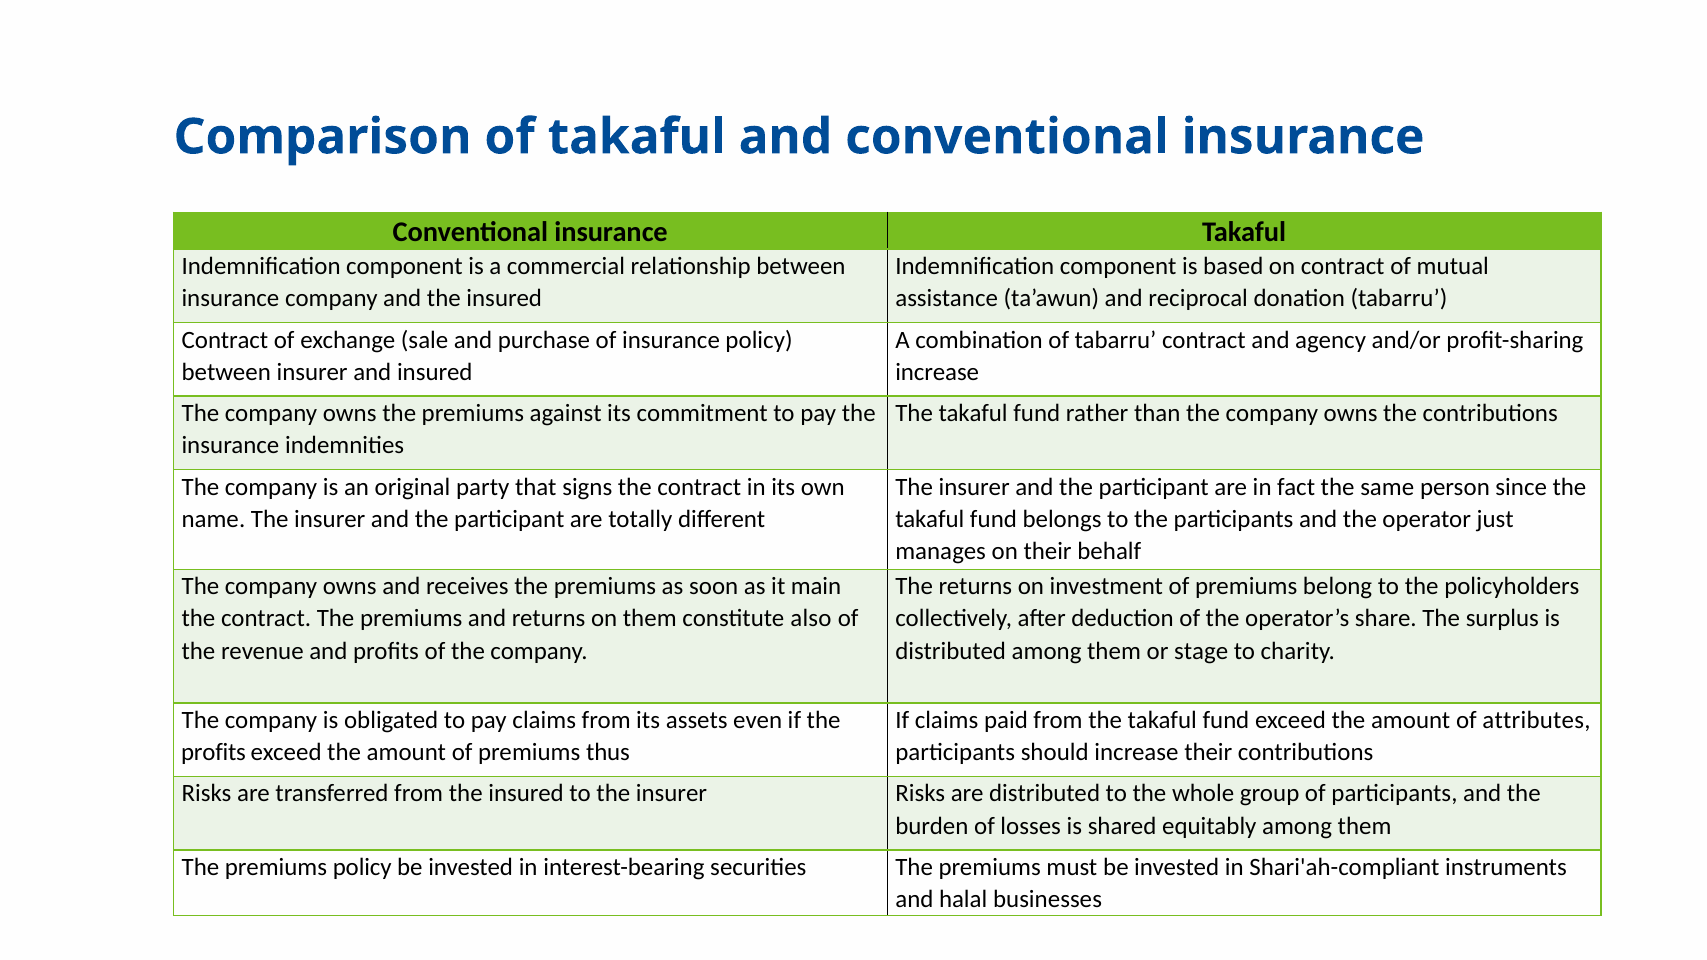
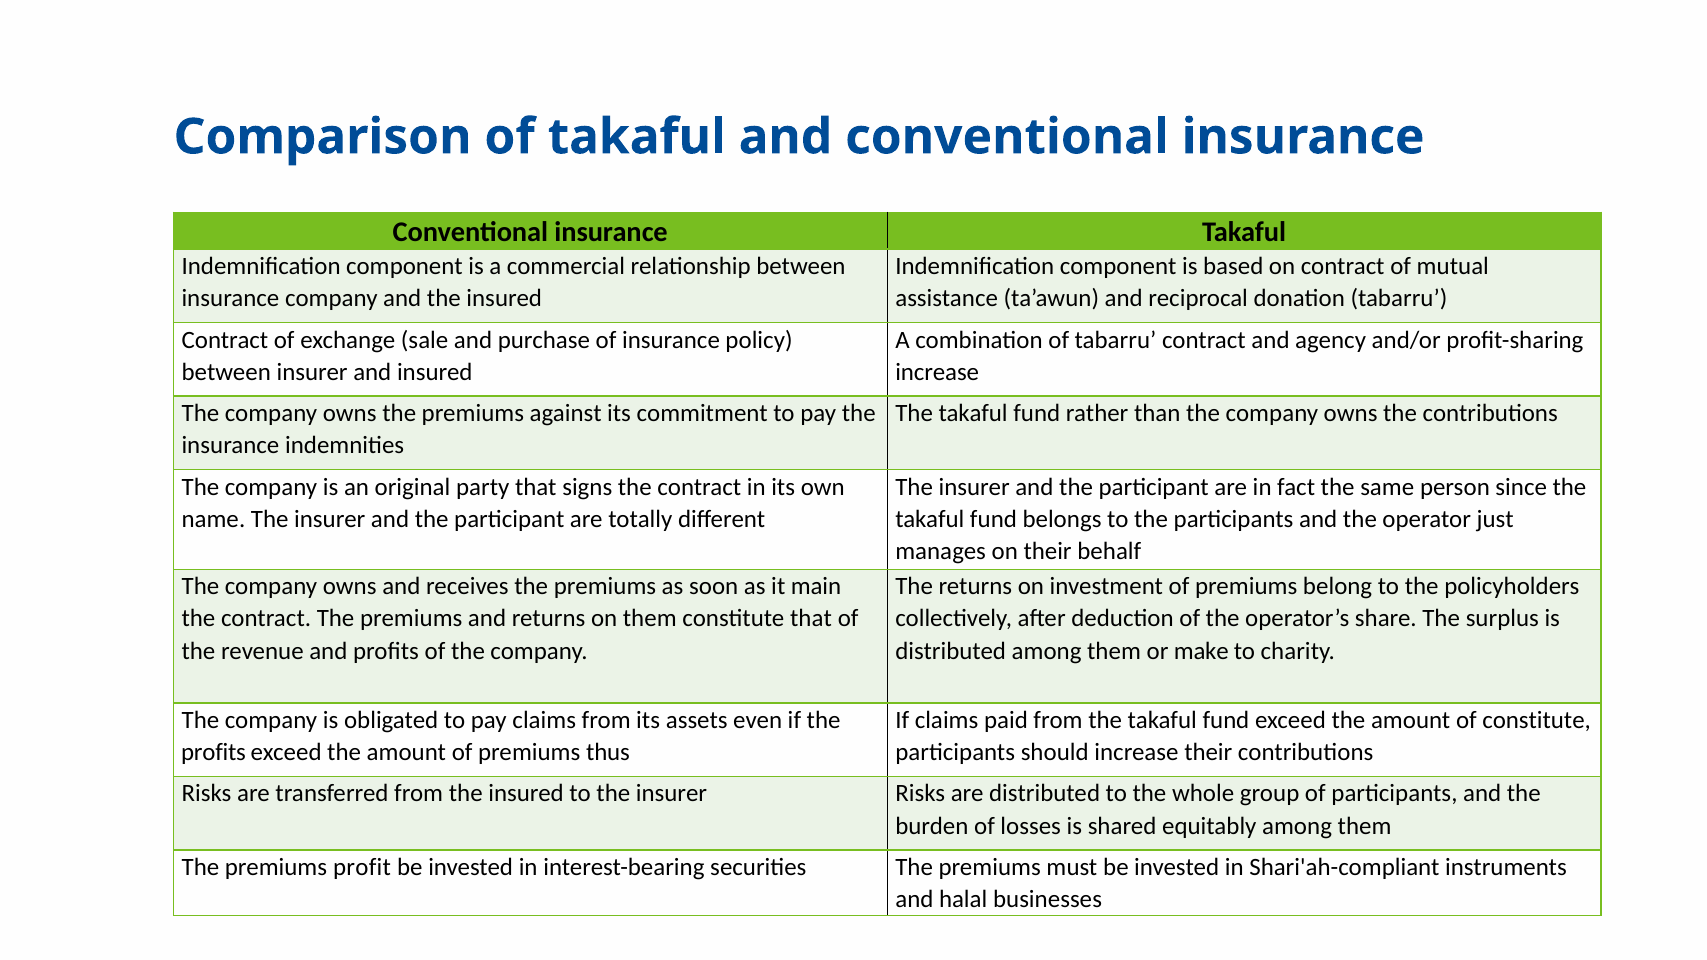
constitute also: also -> that
stage: stage -> make
of attributes: attributes -> constitute
premiums policy: policy -> profit
